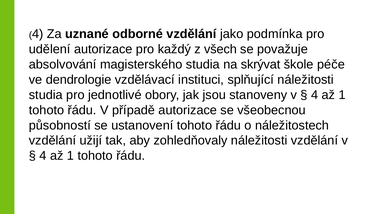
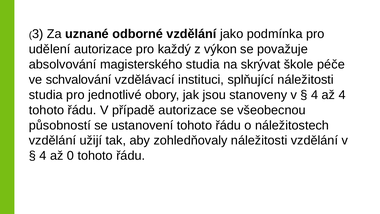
4 at (38, 34): 4 -> 3
všech: všech -> výkon
dendrologie: dendrologie -> schvalování
1 at (342, 95): 1 -> 4
1 at (70, 156): 1 -> 0
